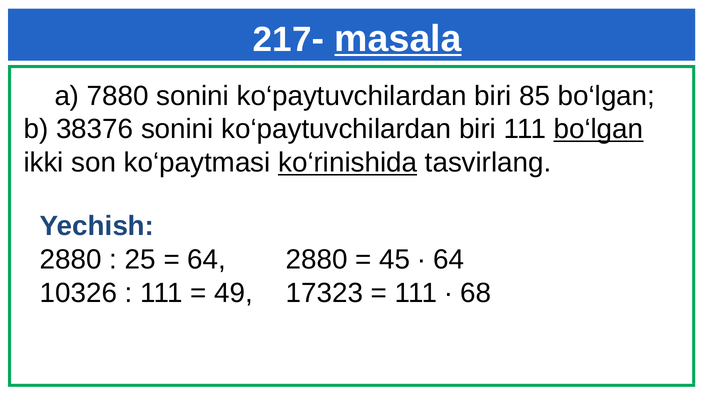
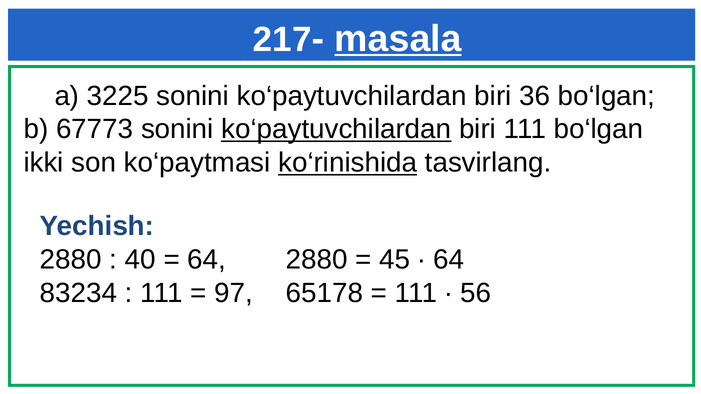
7880: 7880 -> 3225
85: 85 -> 36
38376: 38376 -> 67773
ko‘paytuvchilardan at (336, 129) underline: none -> present
bo‘lgan at (599, 129) underline: present -> none
25: 25 -> 40
10326: 10326 -> 83234
49: 49 -> 97
17323: 17323 -> 65178
68: 68 -> 56
